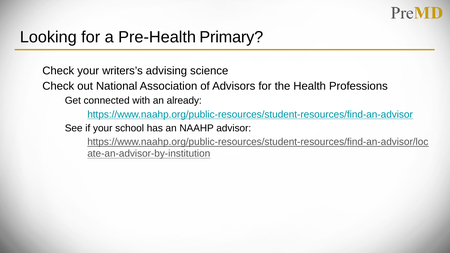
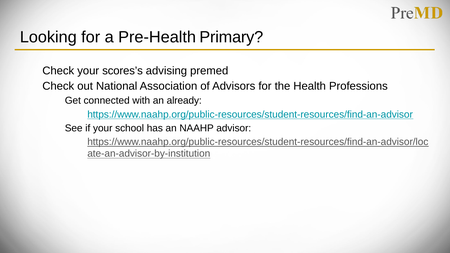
writers’s: writers’s -> scores’s
science: science -> premed
